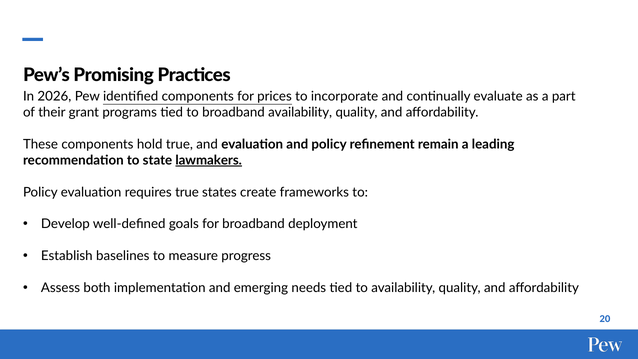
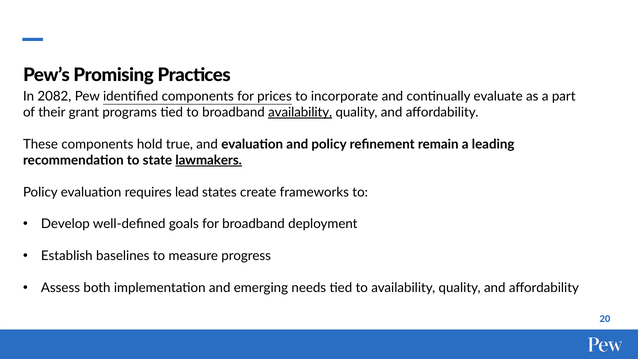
2026: 2026 -> 2082
availability at (300, 112) underline: none -> present
requires true: true -> lead
